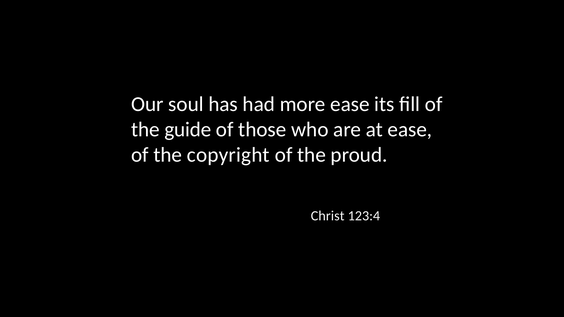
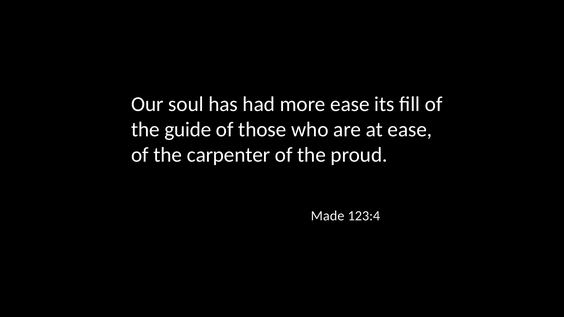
copyright: copyright -> carpenter
Christ: Christ -> Made
